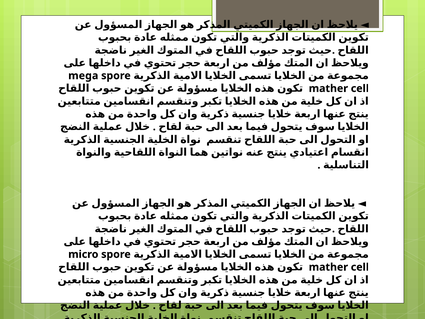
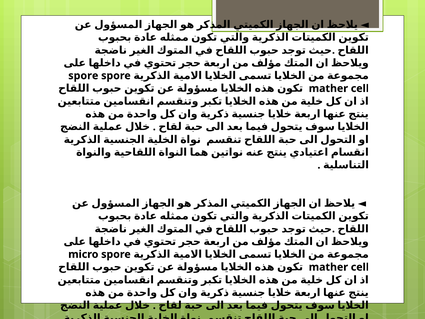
mega at (83, 76): mega -> spore
